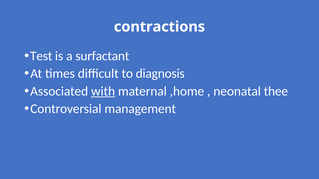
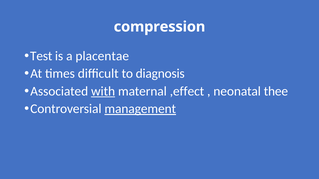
contractions: contractions -> compression
surfactant: surfactant -> placentae
,home: ,home -> ,effect
management underline: none -> present
